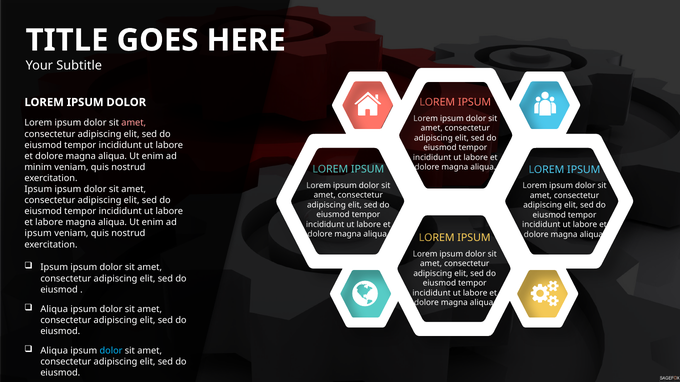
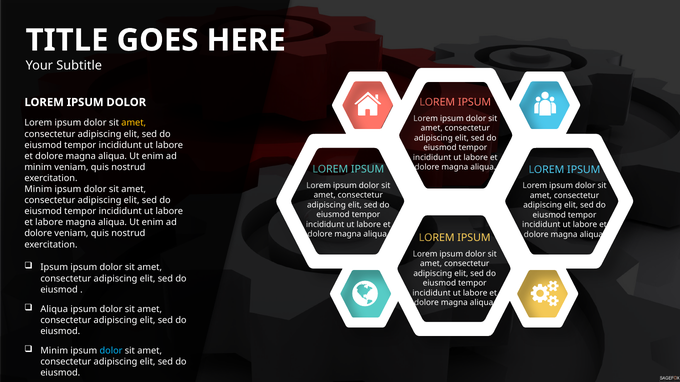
amet at (134, 123) colour: pink -> yellow
Ipsum at (38, 189): Ipsum -> Minim
ipsum at (38, 234): ipsum -> dolore
Aliqua at (54, 351): Aliqua -> Minim
